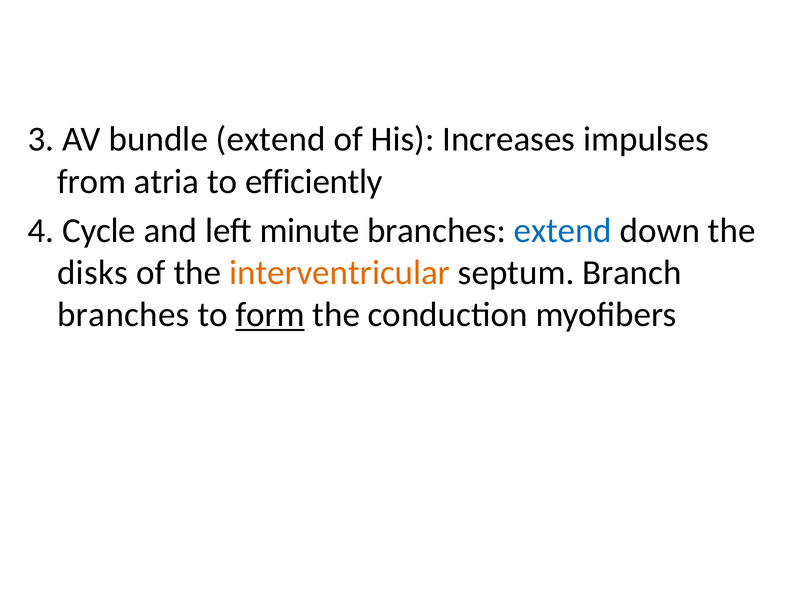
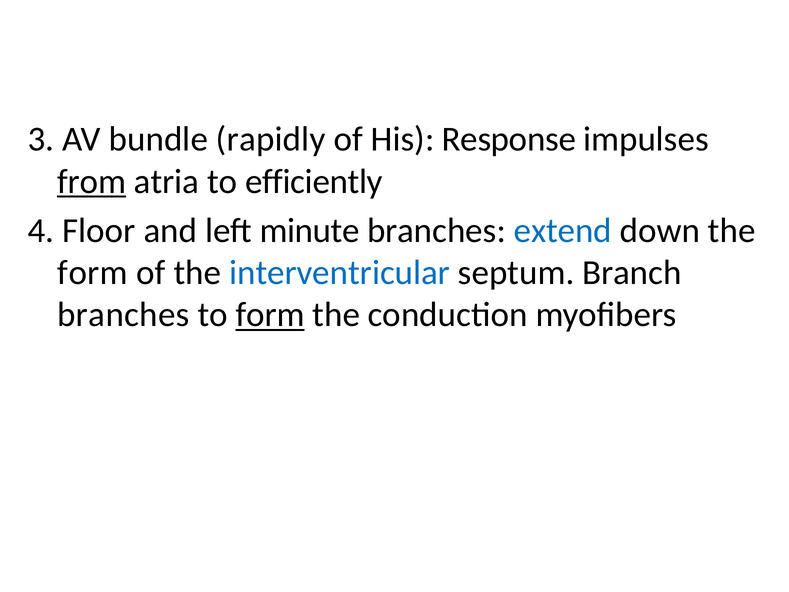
bundle extend: extend -> rapidly
Increases: Increases -> Response
from underline: none -> present
Cycle: Cycle -> Floor
disks at (93, 273): disks -> form
interventricular colour: orange -> blue
